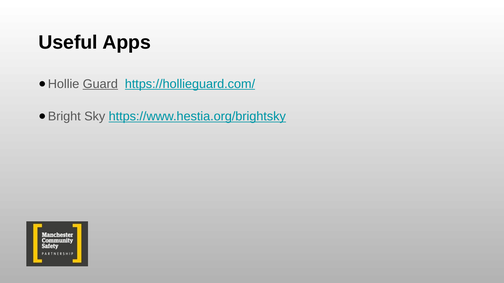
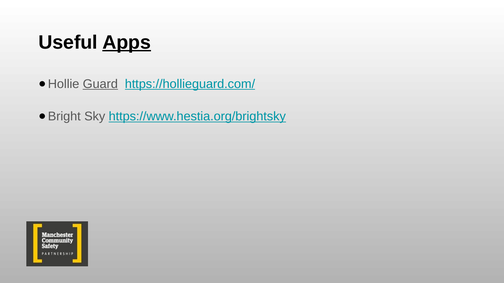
Apps underline: none -> present
